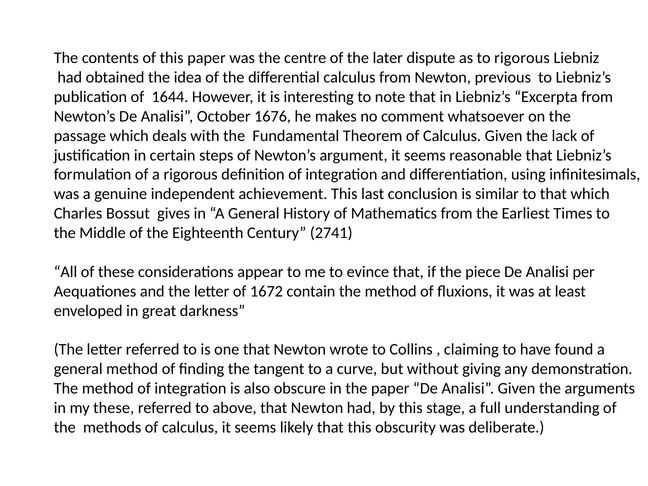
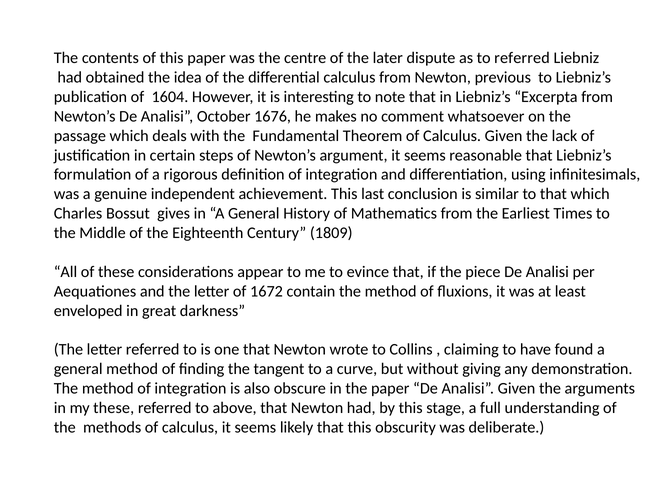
to rigorous: rigorous -> referred
1644: 1644 -> 1604
2741: 2741 -> 1809
